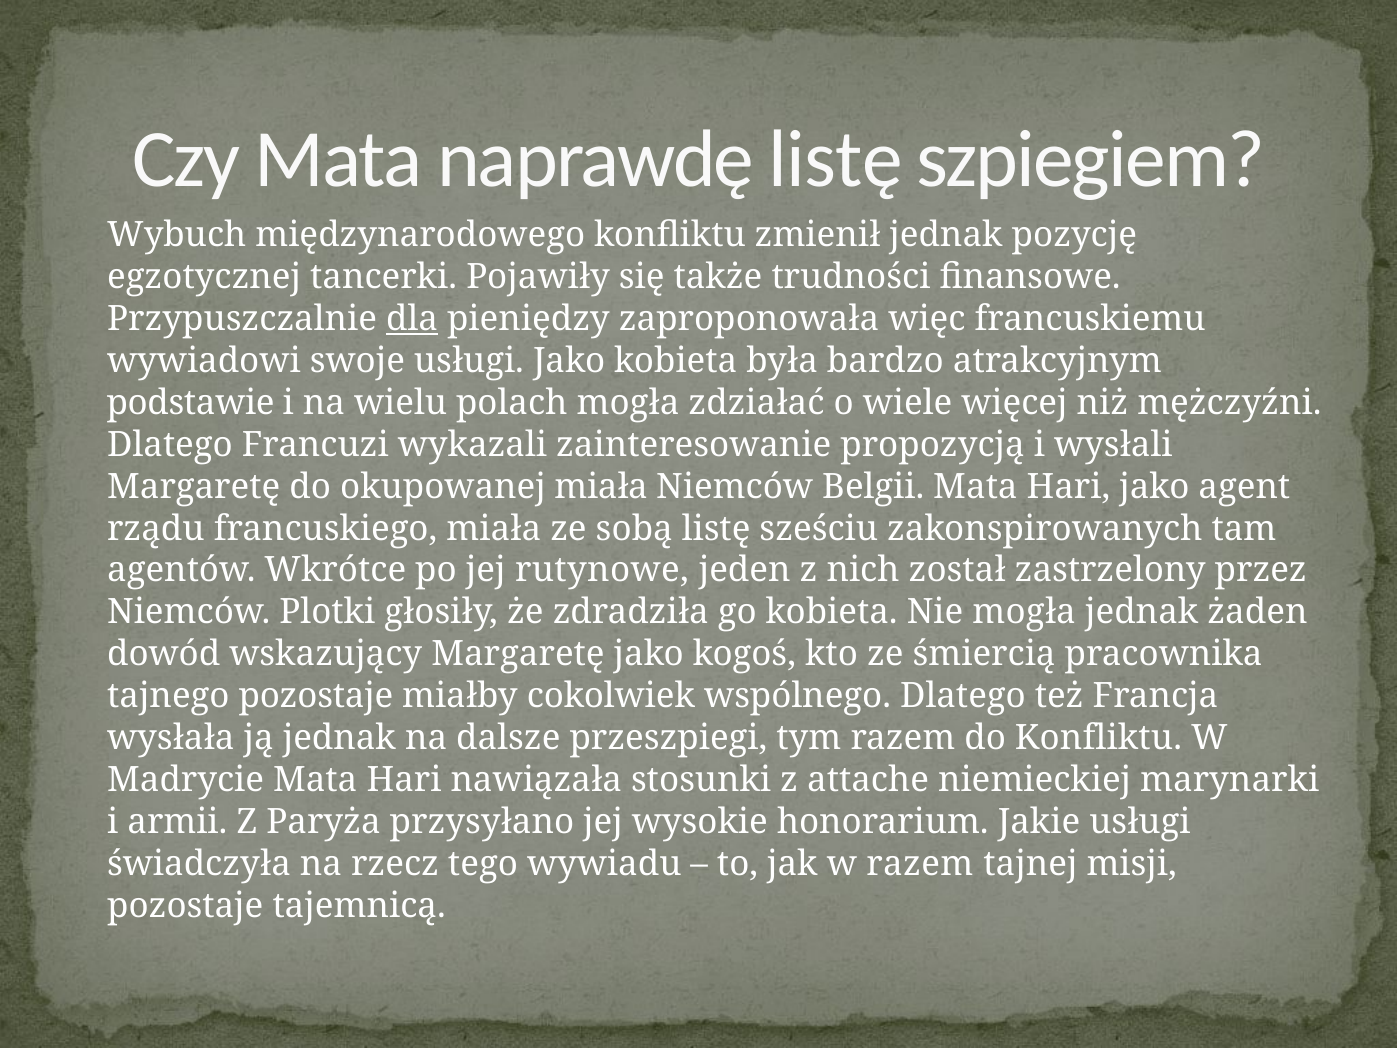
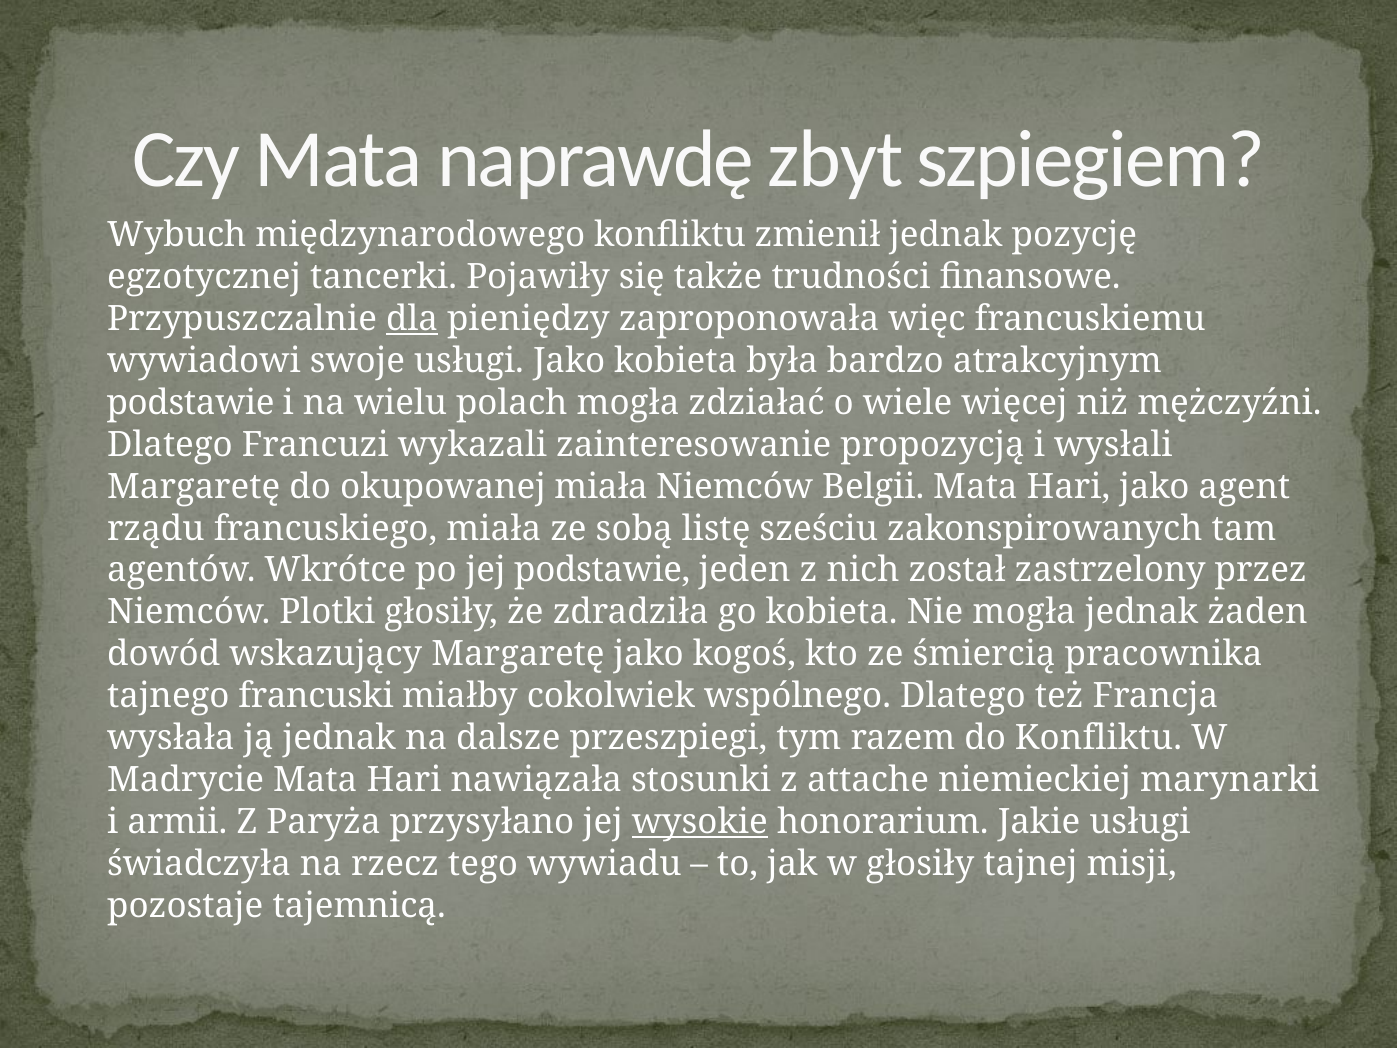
naprawdę listę: listę -> zbyt
jej rutynowe: rutynowe -> podstawie
tajnego pozostaje: pozostaje -> francuski
wysokie underline: none -> present
w razem: razem -> głosiły
